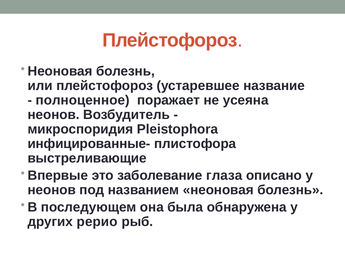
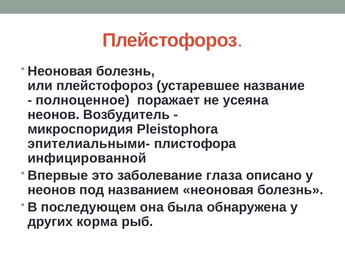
инфицированные-: инфицированные- -> эпителиальными-
выстреливающие: выстреливающие -> инфицированной
рерио: рерио -> корма
